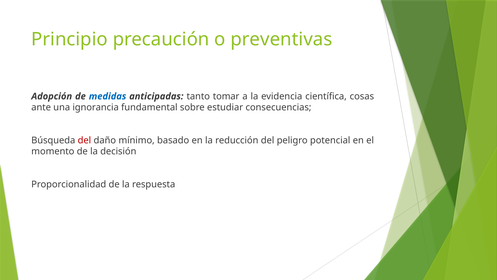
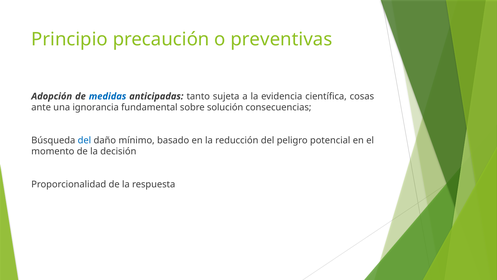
tomar: tomar -> sujeta
estudiar: estudiar -> solución
del at (84, 140) colour: red -> blue
